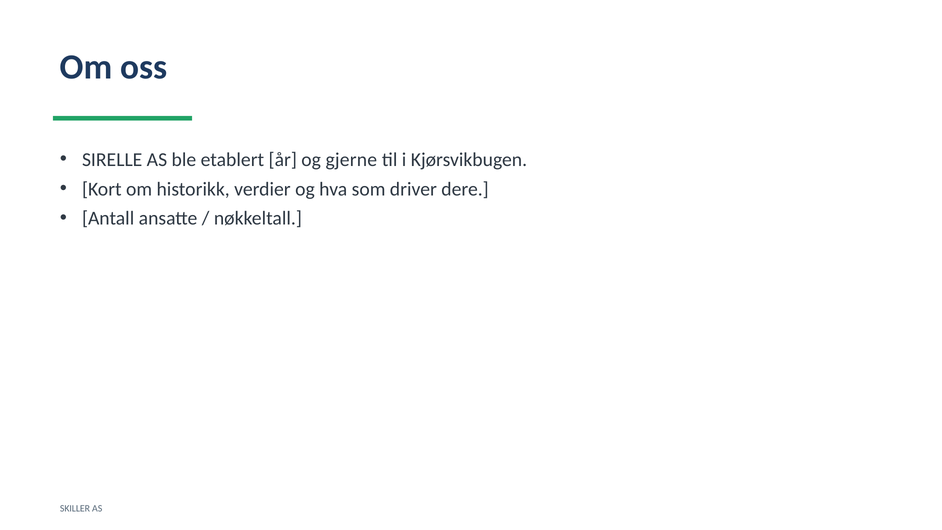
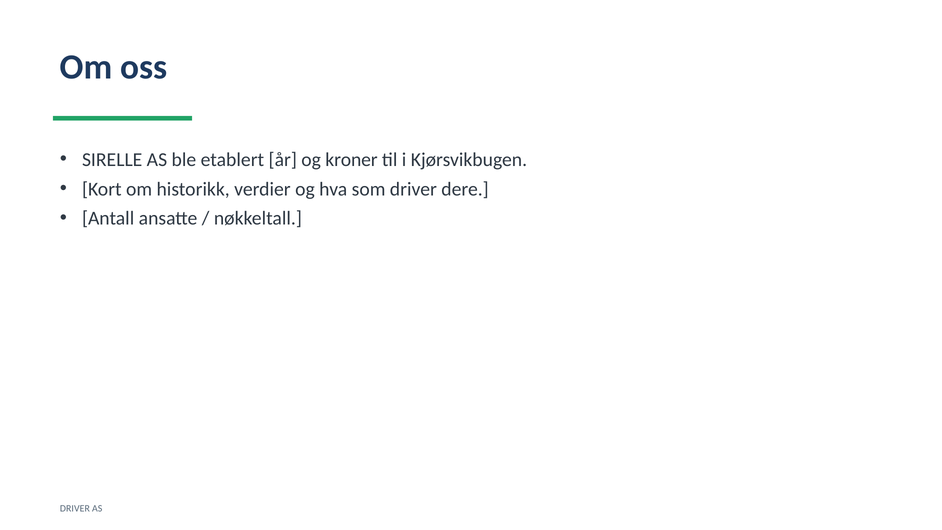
gjerne: gjerne -> kroner
SKILLER at (75, 508): SKILLER -> DRIVER
